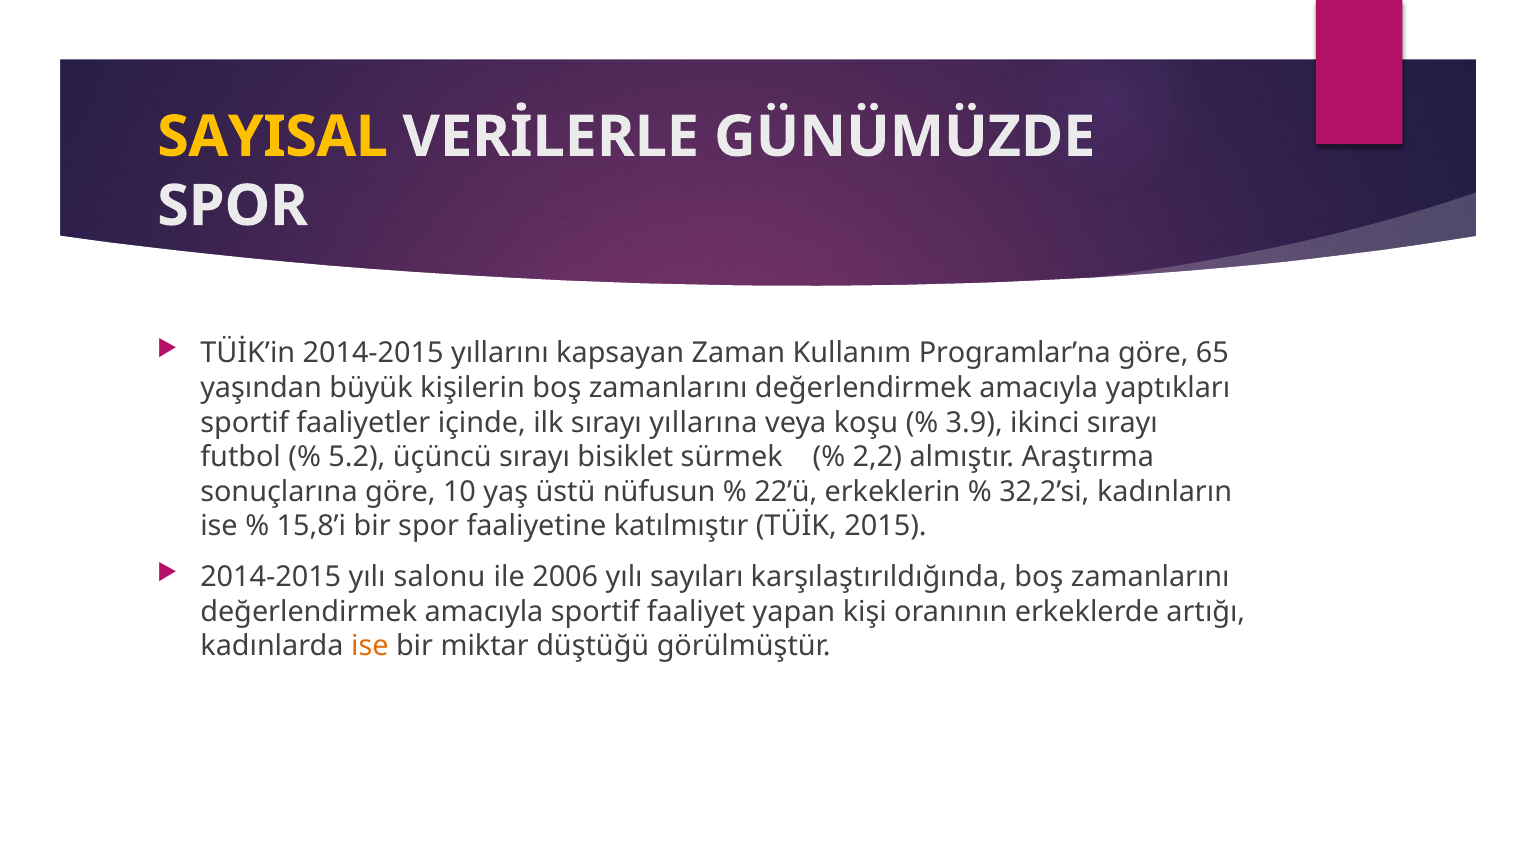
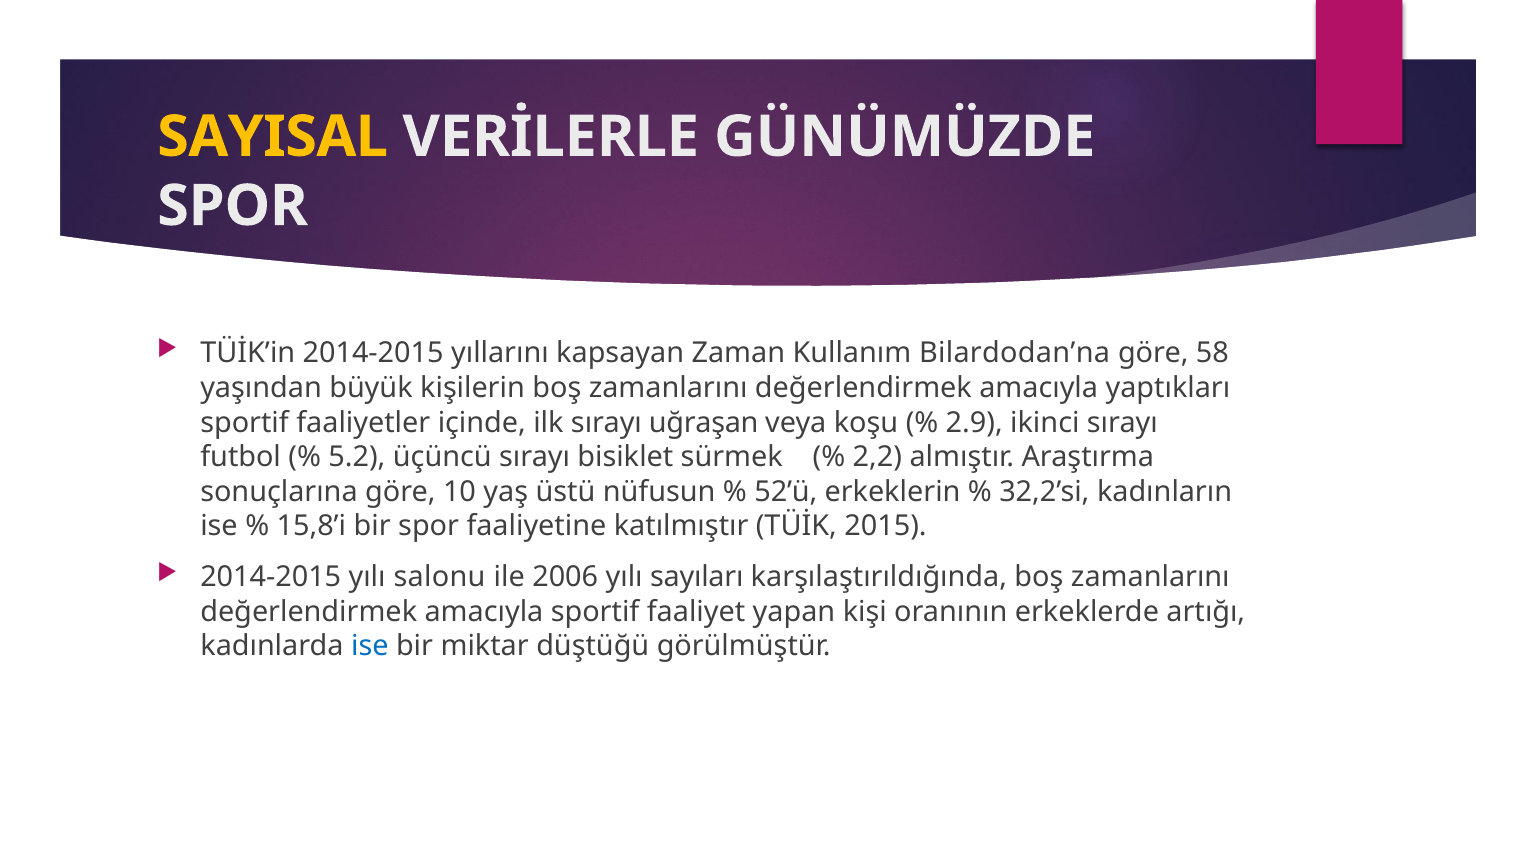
Programlar’na: Programlar’na -> Bilardodan’na
65: 65 -> 58
yıllarına: yıllarına -> uğraşan
3.9: 3.9 -> 2.9
22’ü: 22’ü -> 52’ü
ise at (370, 646) colour: orange -> blue
